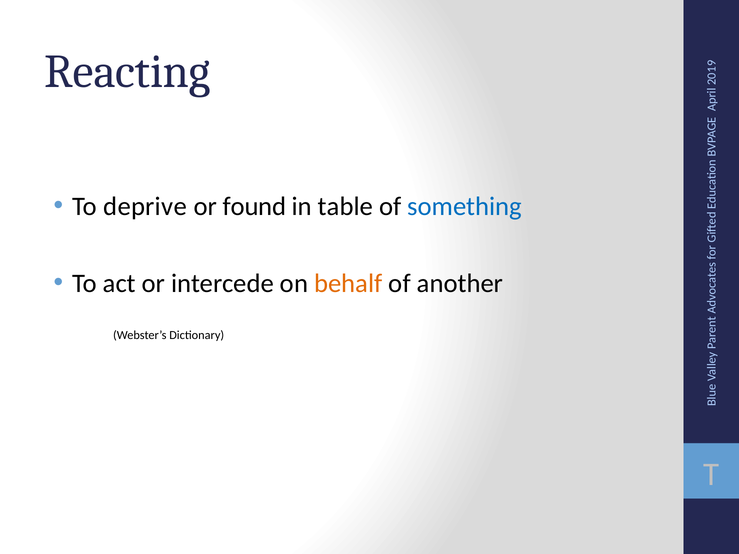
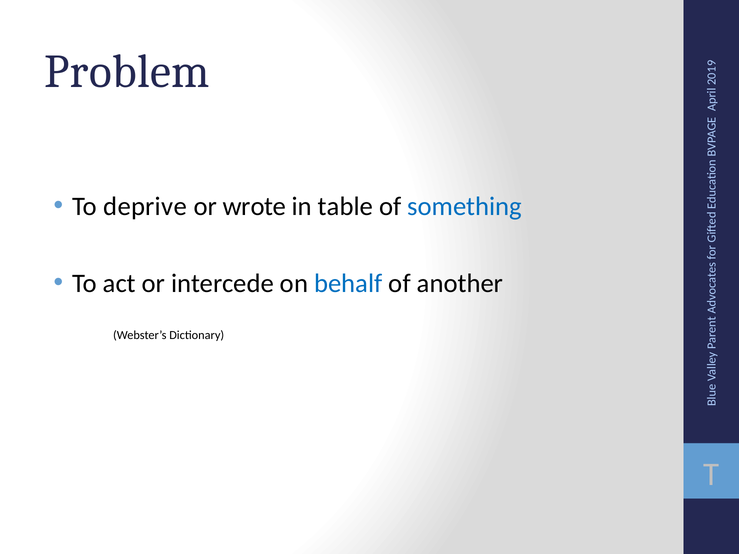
Reacting: Reacting -> Problem
found: found -> wrote
behalf colour: orange -> blue
